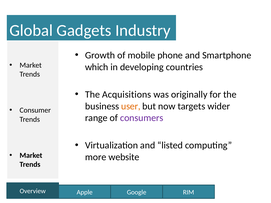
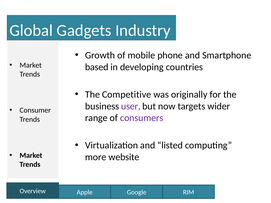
which: which -> based
Acquisitions: Acquisitions -> Competitive
user colour: orange -> purple
